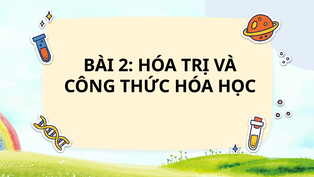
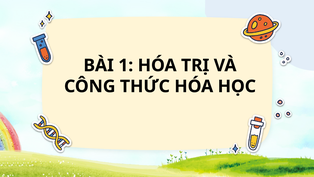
2: 2 -> 1
